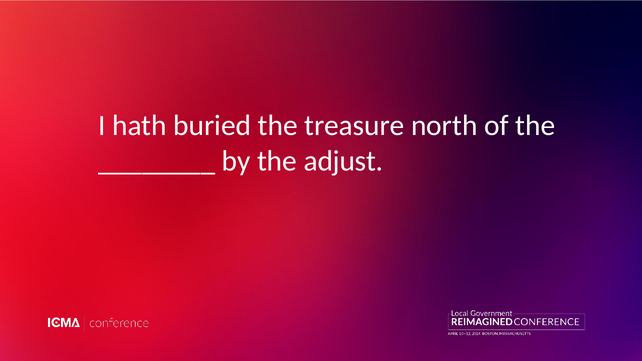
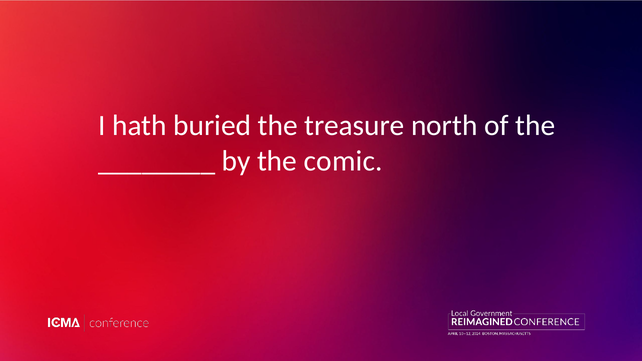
adjust: adjust -> comic
